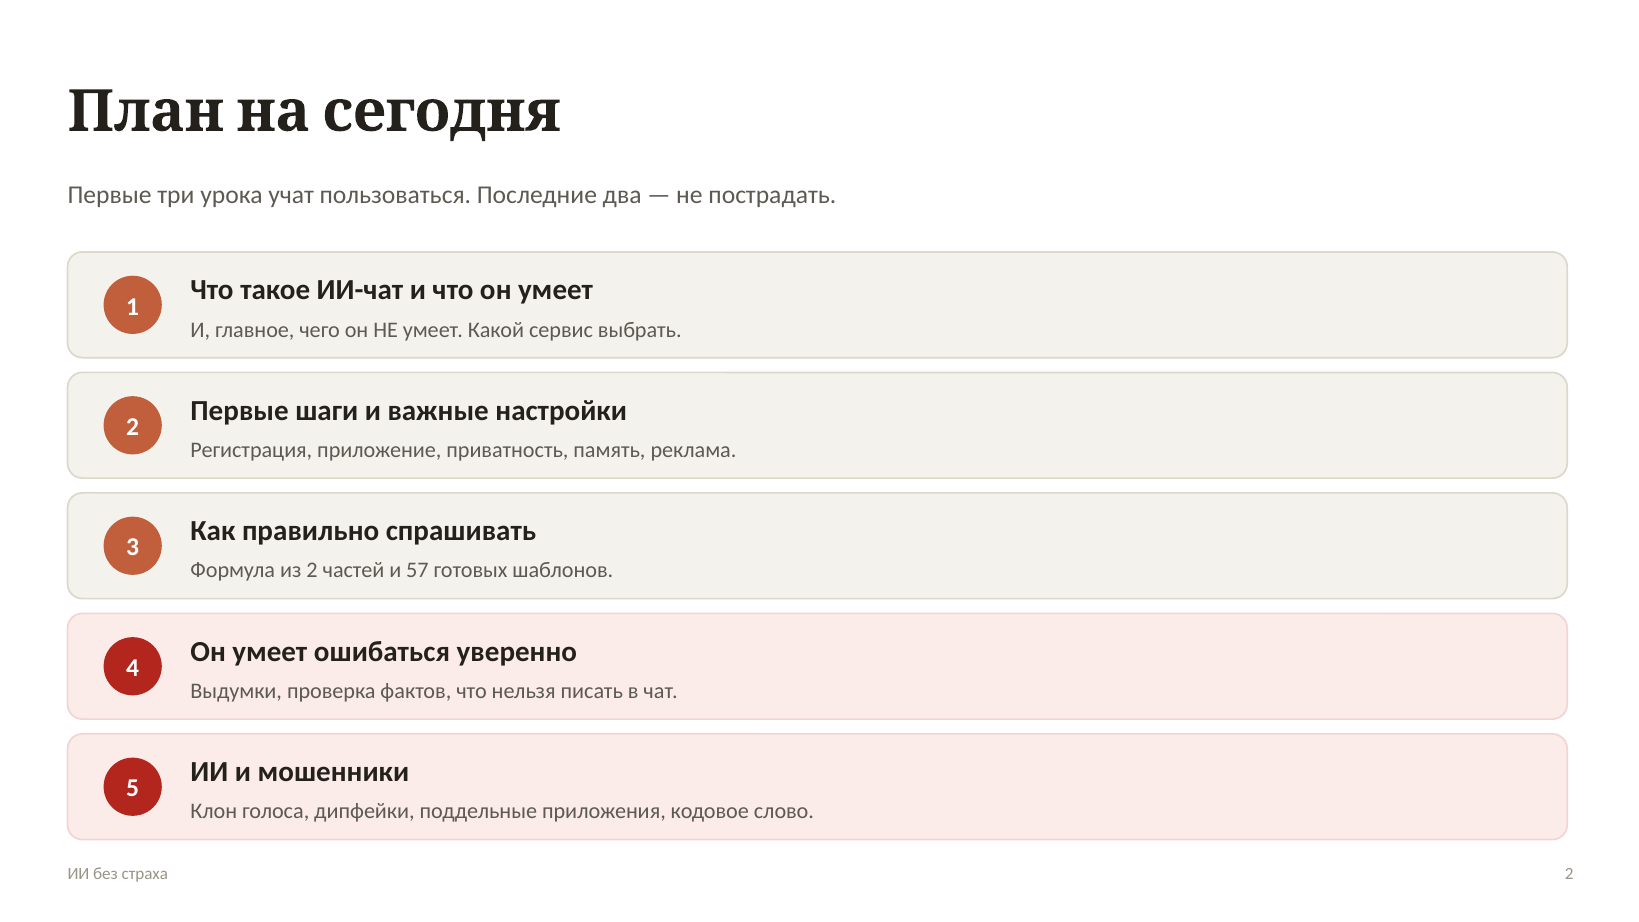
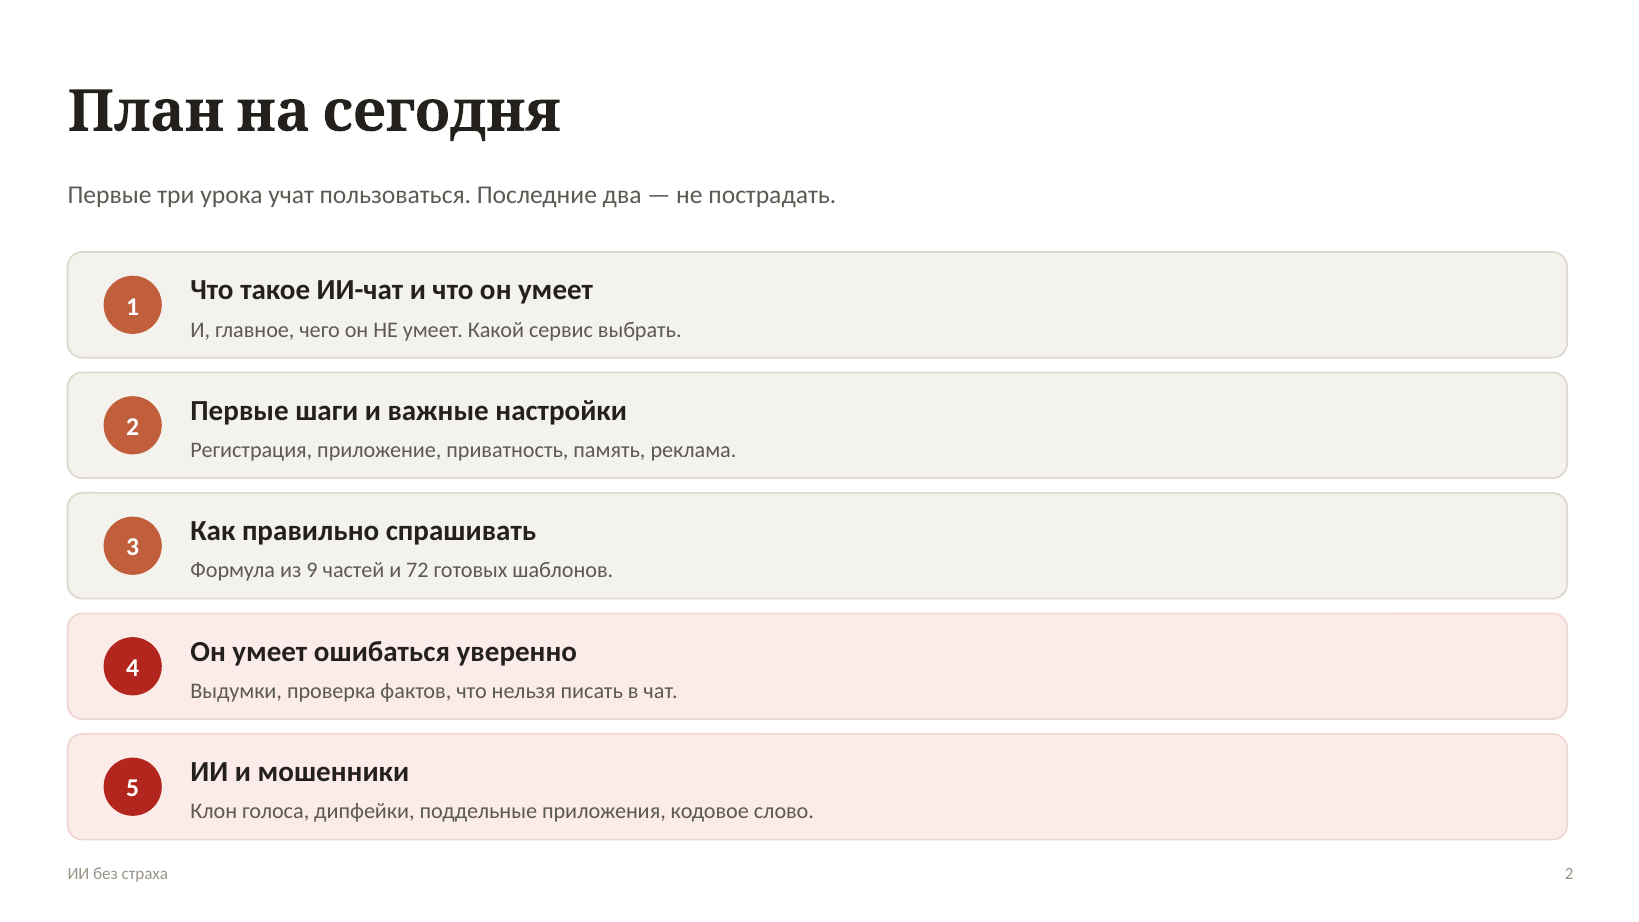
из 2: 2 -> 9
57: 57 -> 72
